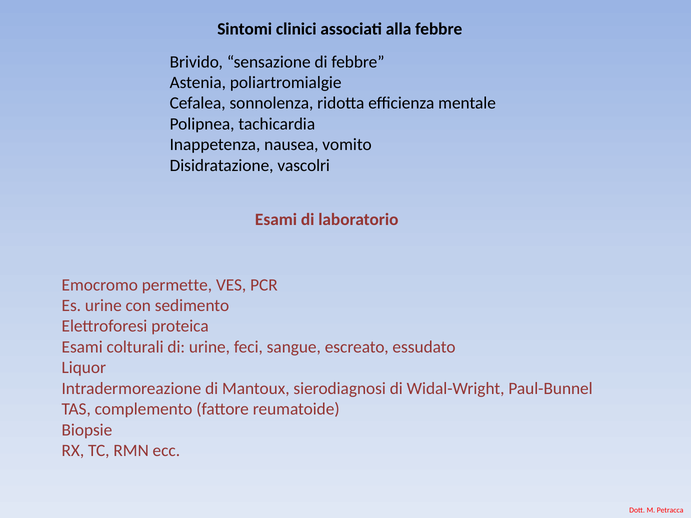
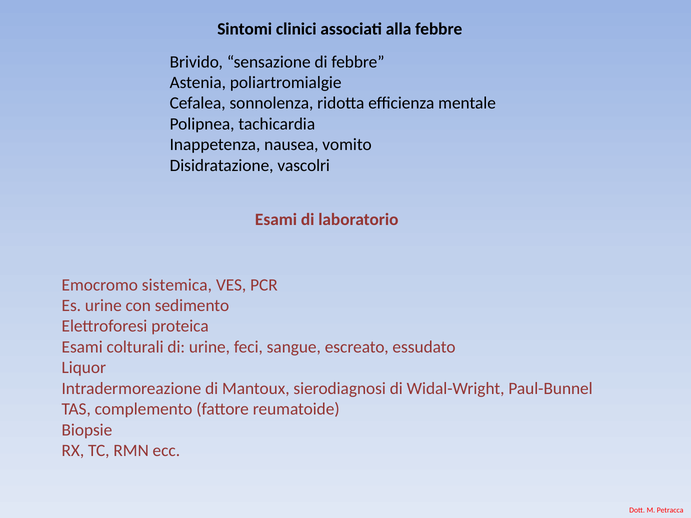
permette: permette -> sistemica
